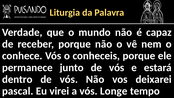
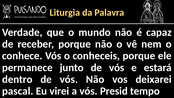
Longe: Longe -> Presid
